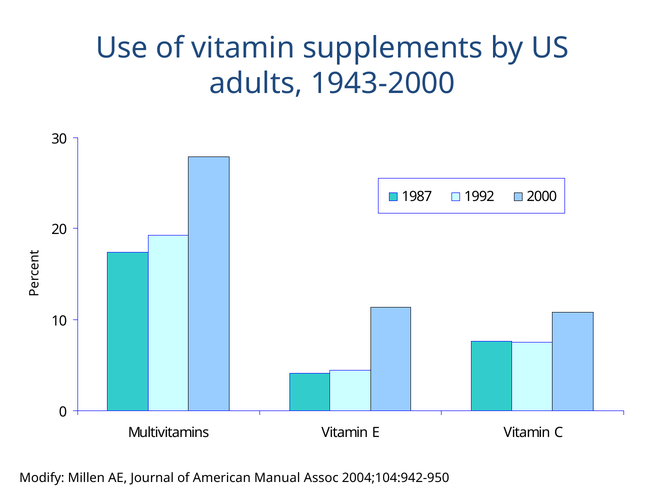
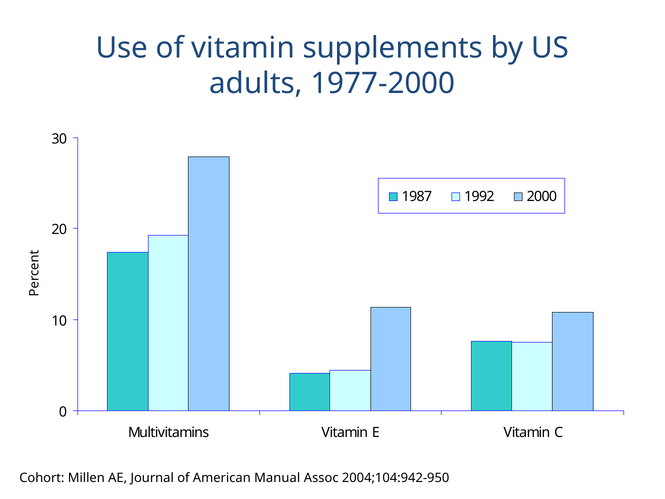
1943-2000: 1943-2000 -> 1977-2000
Modify: Modify -> Cohort
